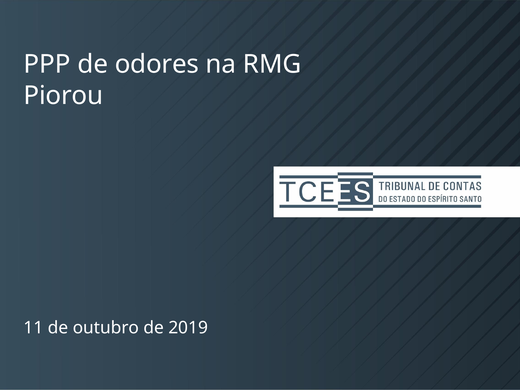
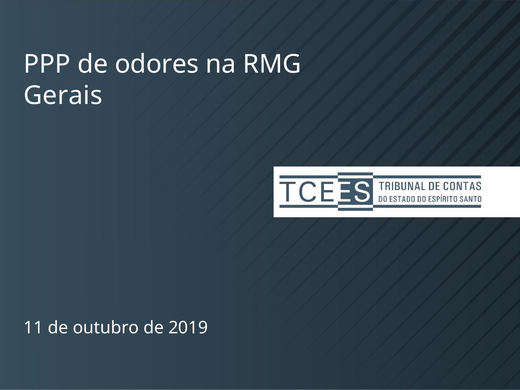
Piorou: Piorou -> Gerais
